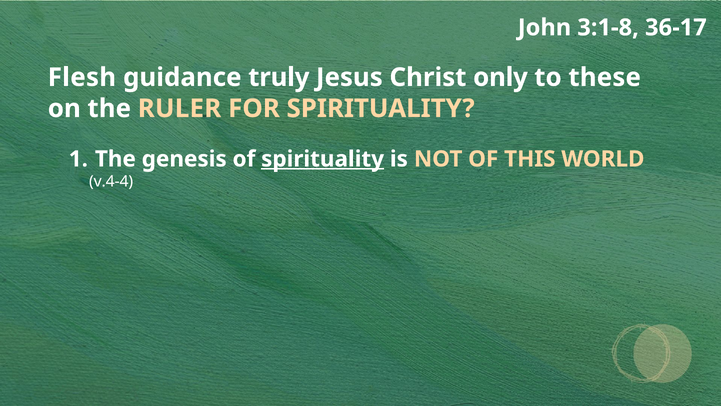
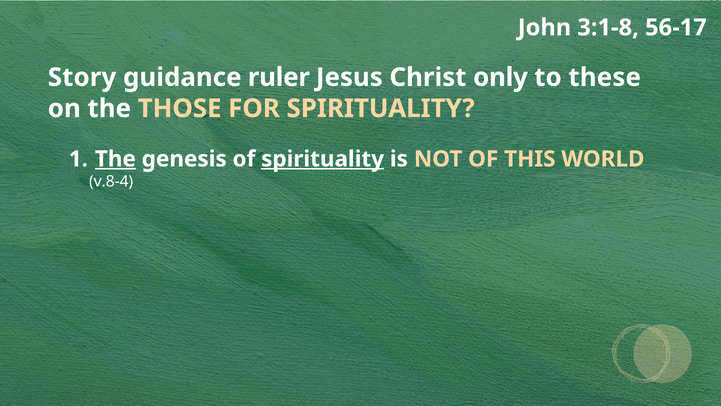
36-17: 36-17 -> 56-17
Flesh: Flesh -> Story
truly: truly -> ruler
RULER: RULER -> THOSE
The at (115, 159) underline: none -> present
v.4-4: v.4-4 -> v.8-4
